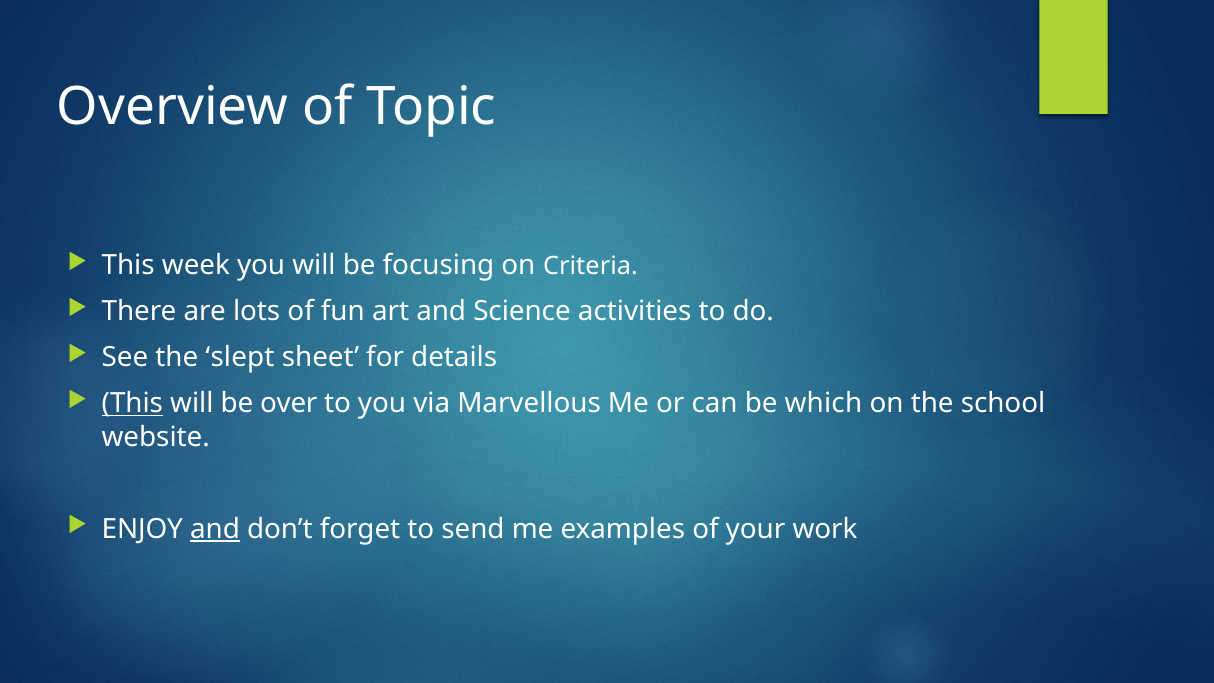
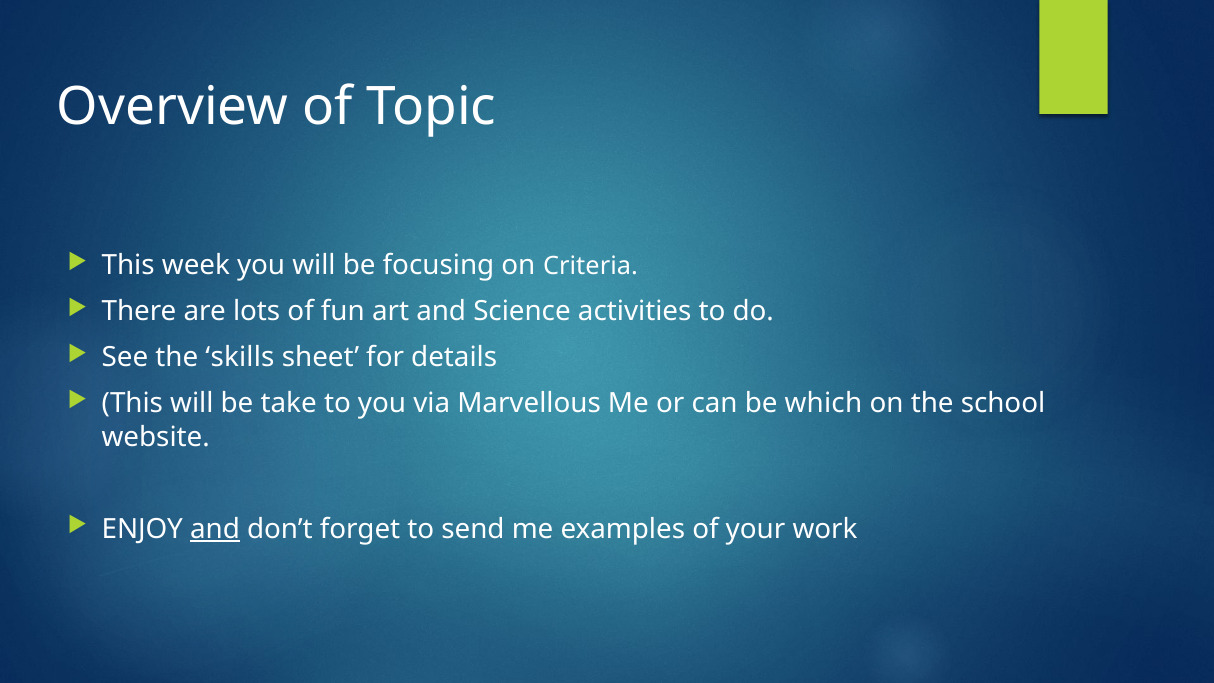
slept: slept -> skills
This at (132, 404) underline: present -> none
over: over -> take
